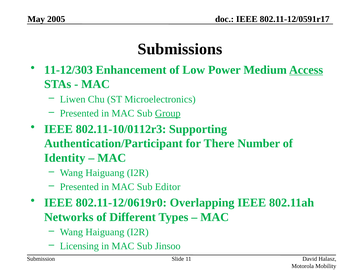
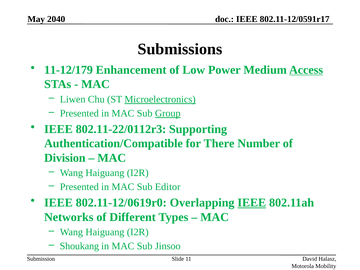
2005: 2005 -> 2040
11-12/303: 11-12/303 -> 11-12/179
Microelectronics underline: none -> present
802.11-10/0112r3: 802.11-10/0112r3 -> 802.11-22/0112r3
Authentication/Participant: Authentication/Participant -> Authentication/Compatible
Identity: Identity -> Division
IEEE at (252, 203) underline: none -> present
Licensing: Licensing -> Shoukang
